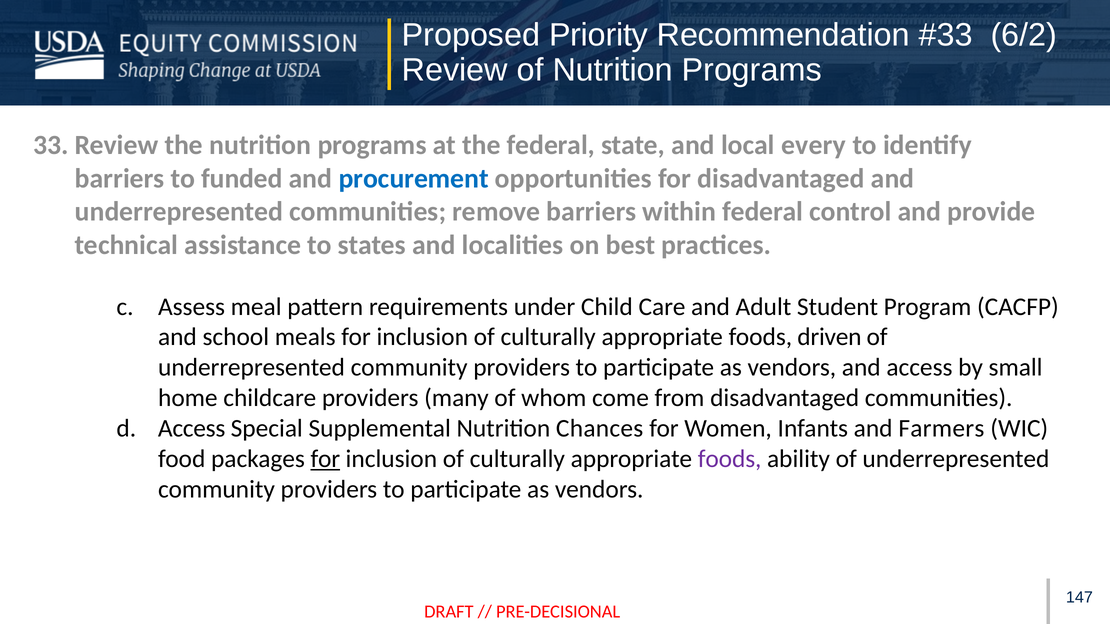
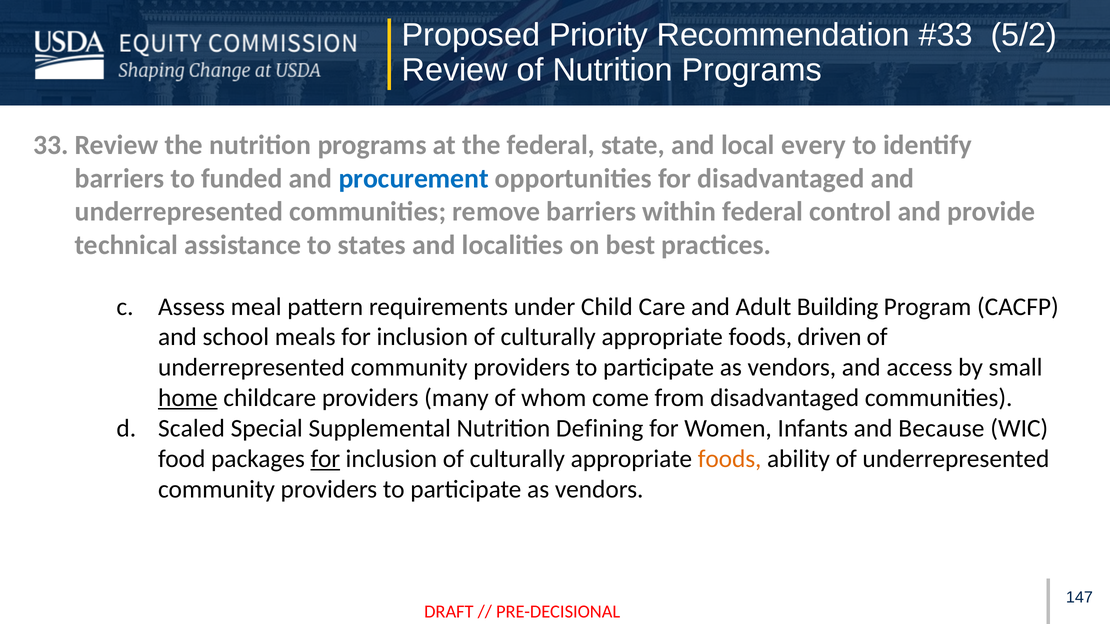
6/2: 6/2 -> 5/2
Student: Student -> Building
home underline: none -> present
Access at (192, 429): Access -> Scaled
Chances: Chances -> Defining
Farmers: Farmers -> Because
foods at (730, 459) colour: purple -> orange
